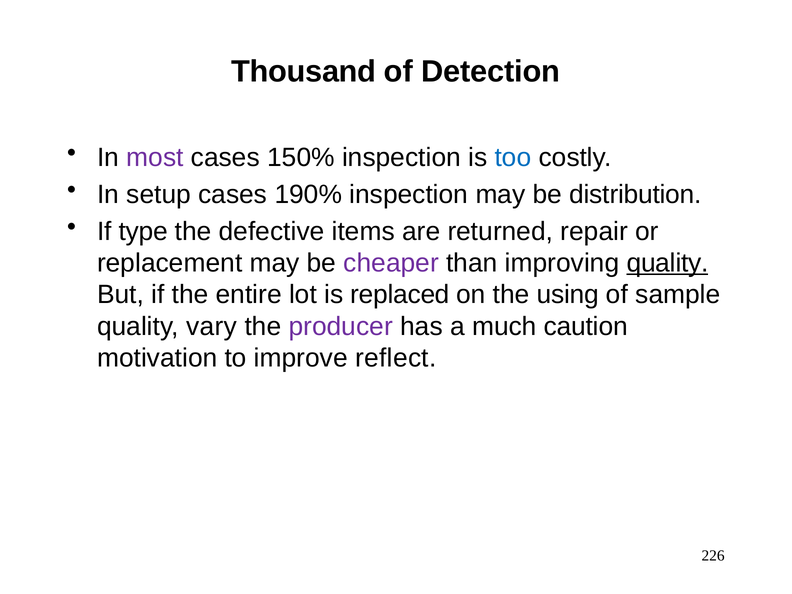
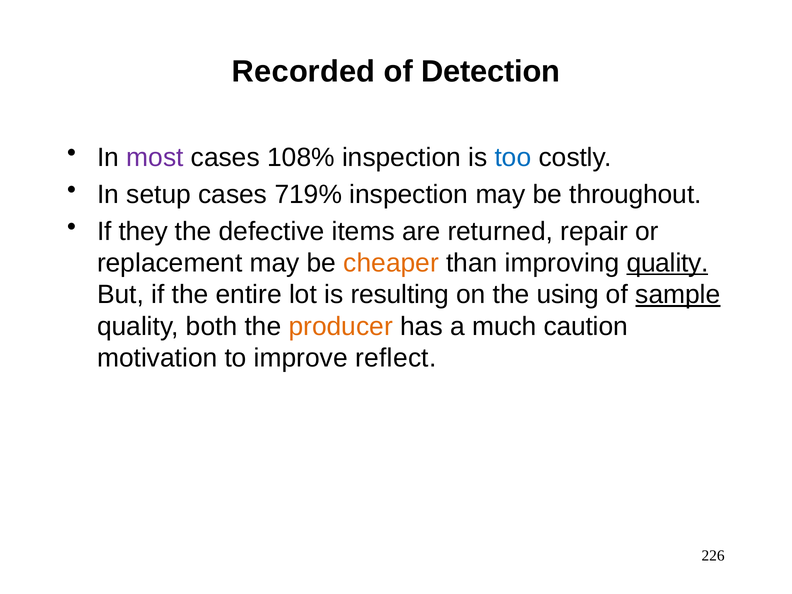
Thousand: Thousand -> Recorded
150%: 150% -> 108%
190%: 190% -> 719%
distribution: distribution -> throughout
type: type -> they
cheaper colour: purple -> orange
replaced: replaced -> resulting
sample underline: none -> present
vary: vary -> both
producer colour: purple -> orange
